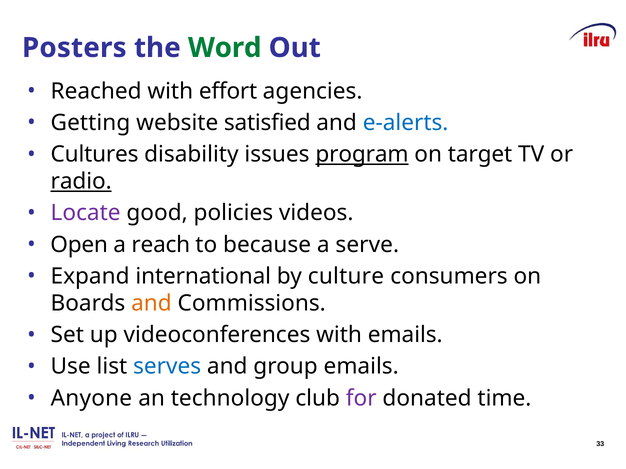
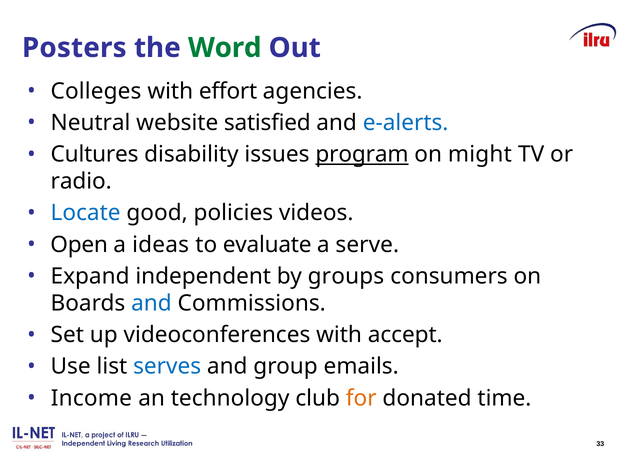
Reached: Reached -> Colleges
Getting: Getting -> Neutral
target: target -> might
radio underline: present -> none
Locate colour: purple -> blue
reach: reach -> ideas
because: because -> evaluate
international: international -> independent
culture: culture -> groups
and at (151, 304) colour: orange -> blue
with emails: emails -> accept
Anyone: Anyone -> Income
for colour: purple -> orange
